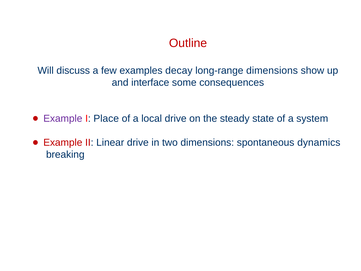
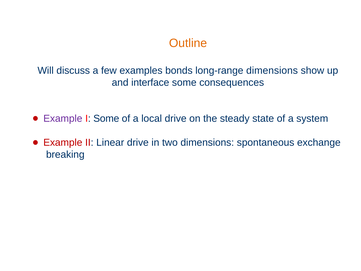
Outline colour: red -> orange
decay: decay -> bonds
I Place: Place -> Some
dynamics: dynamics -> exchange
